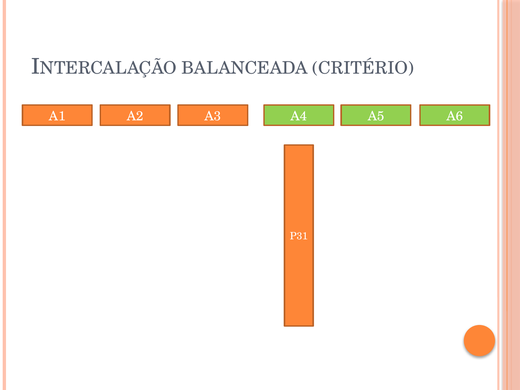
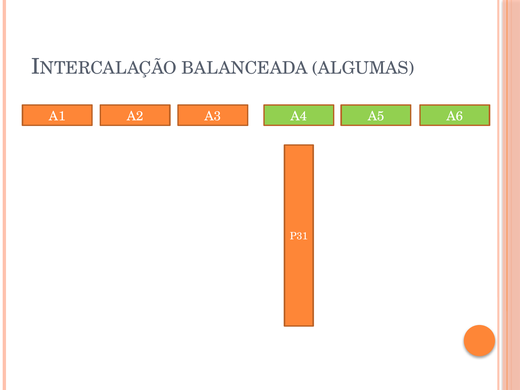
CRITÉRIO: CRITÉRIO -> ALGUMAS
